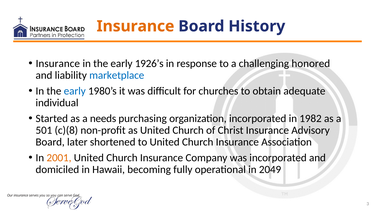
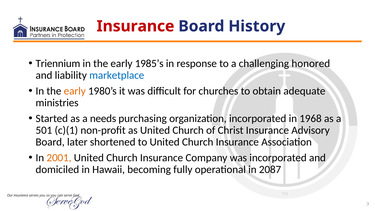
Insurance at (135, 26) colour: orange -> red
Insurance at (58, 63): Insurance -> Triennium
1926’s: 1926’s -> 1985’s
early at (75, 91) colour: blue -> orange
individual: individual -> ministries
1982: 1982 -> 1968
c)(8: c)(8 -> c)(1
2049: 2049 -> 2087
